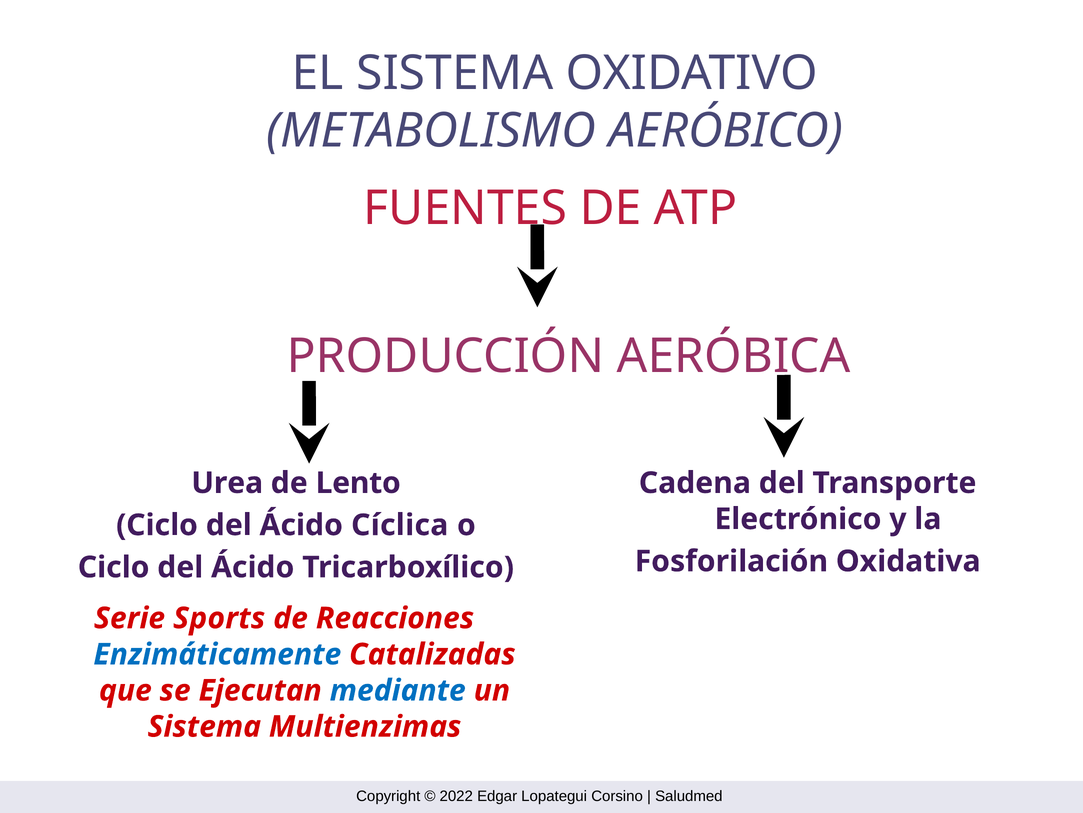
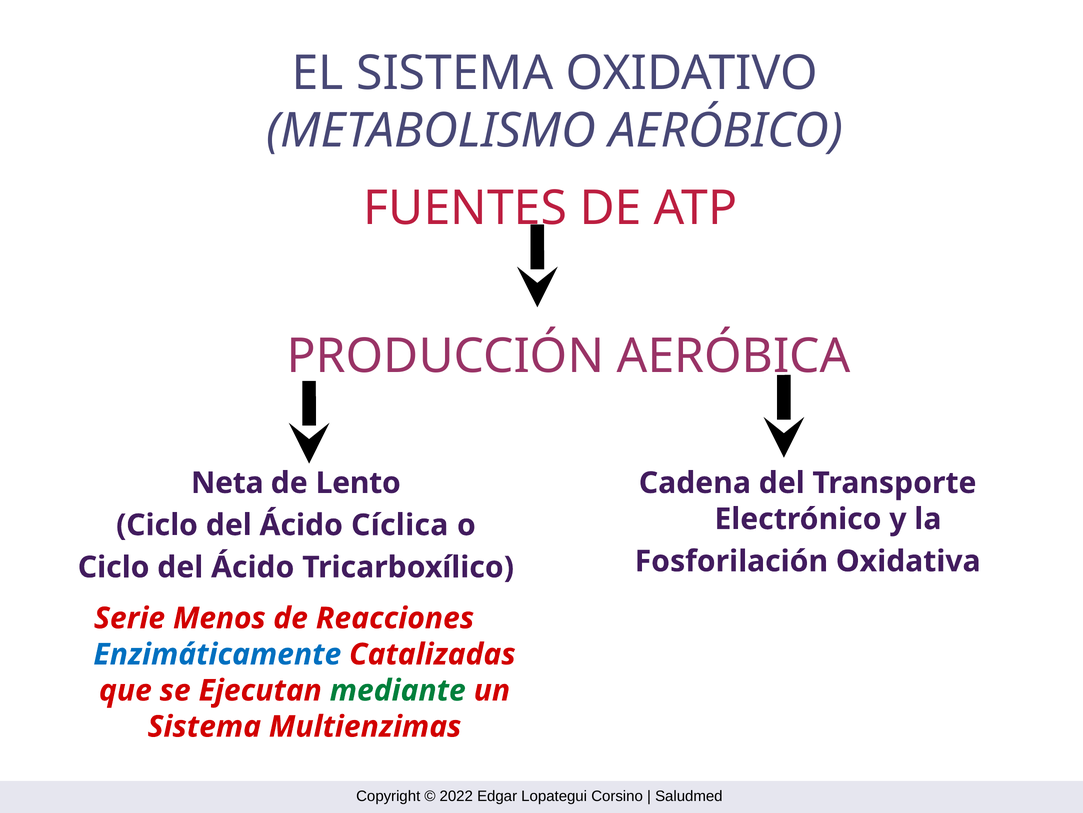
Urea: Urea -> Neta
Sports: Sports -> Menos
mediante colour: blue -> green
